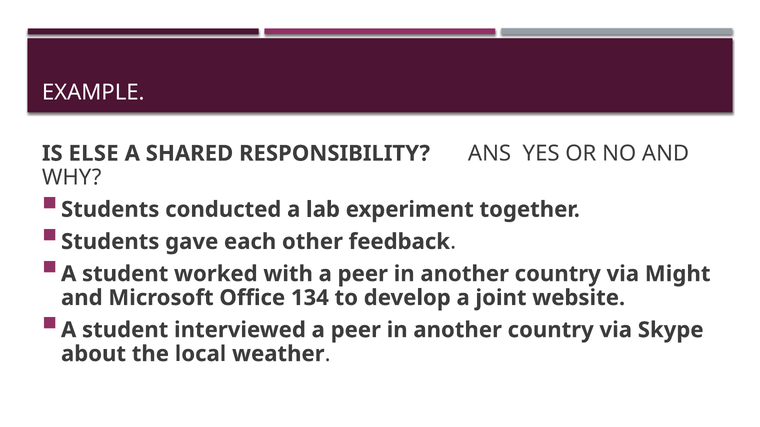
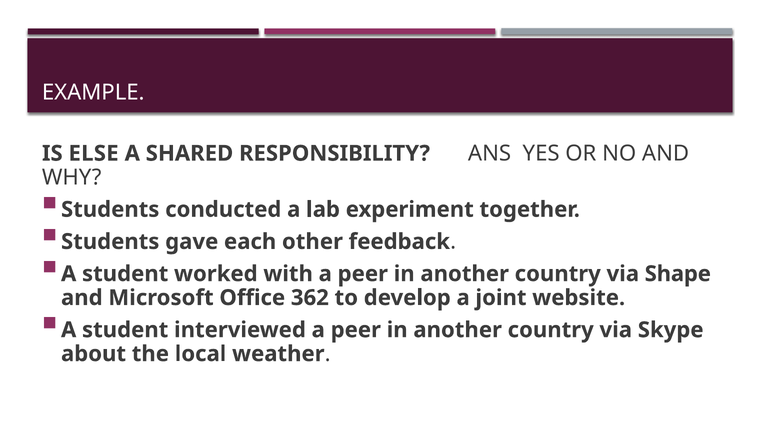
Might: Might -> Shape
134: 134 -> 362
